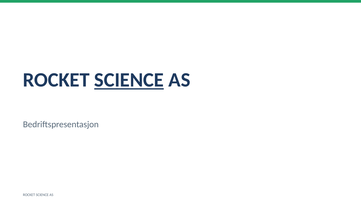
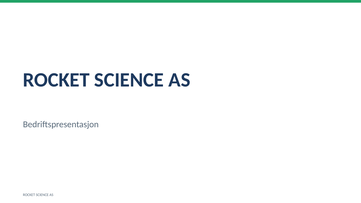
SCIENCE at (129, 80) underline: present -> none
